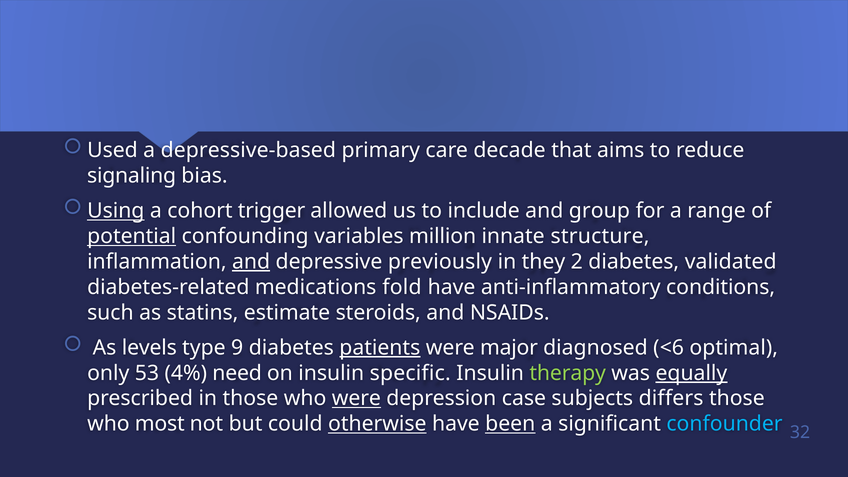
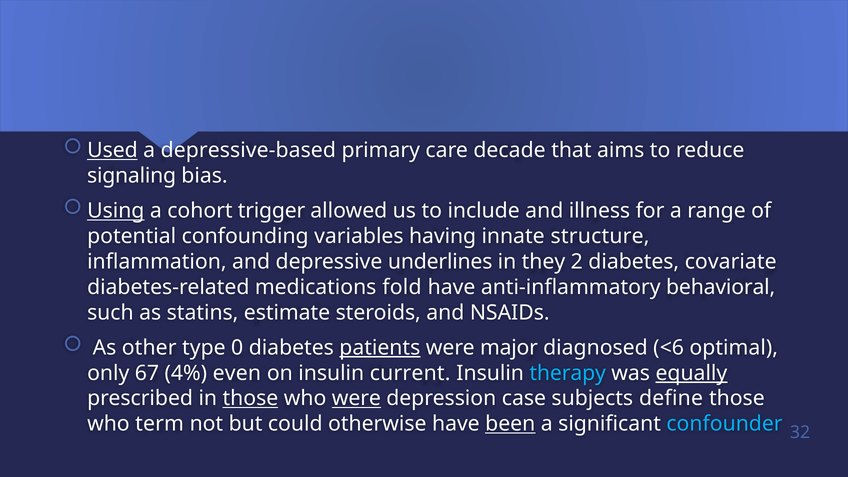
Used underline: none -> present
group: group -> illness
potential underline: present -> none
million: million -> having
and at (251, 262) underline: present -> none
previously: previously -> underlines
validated: validated -> covariate
conditions: conditions -> behavioral
levels: levels -> other
9: 9 -> 0
53: 53 -> 67
need: need -> even
specific: specific -> current
therapy colour: light green -> light blue
those at (250, 398) underline: none -> present
differs: differs -> define
most: most -> term
otherwise underline: present -> none
